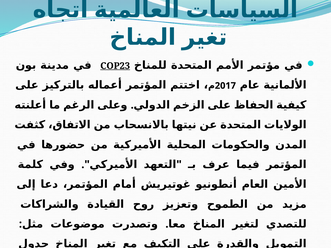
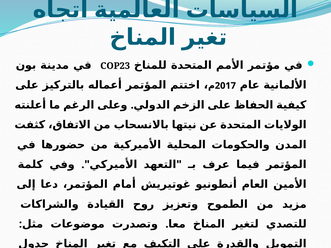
COP23 underline: present -> none
